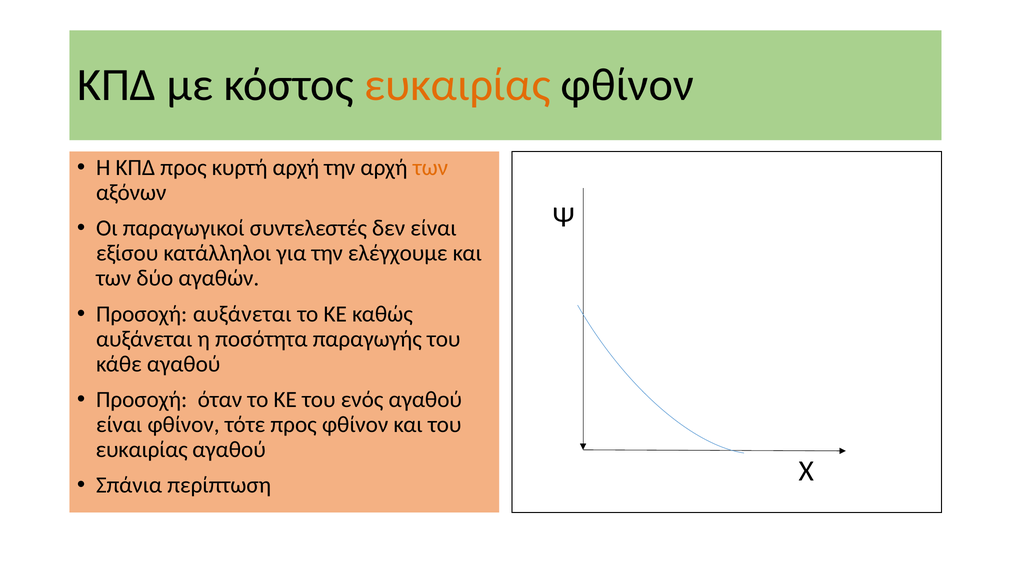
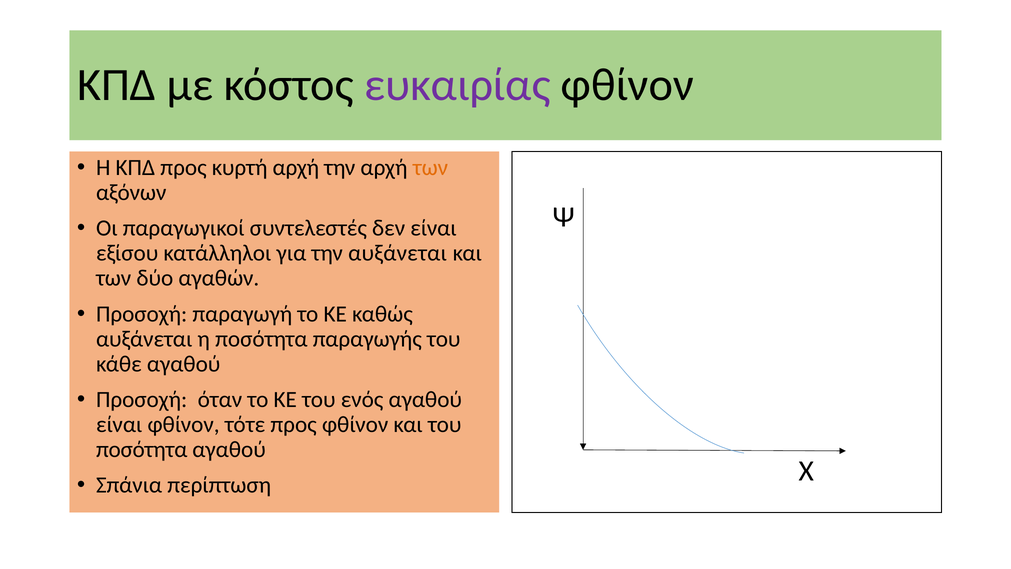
ευκαιρίας at (457, 85) colour: orange -> purple
την ελέγχουμε: ελέγχουμε -> αυξάνεται
Προσοχή αυξάνεται: αυξάνεται -> παραγωγή
ευκαιρίας at (142, 449): ευκαιρίας -> ποσότητα
